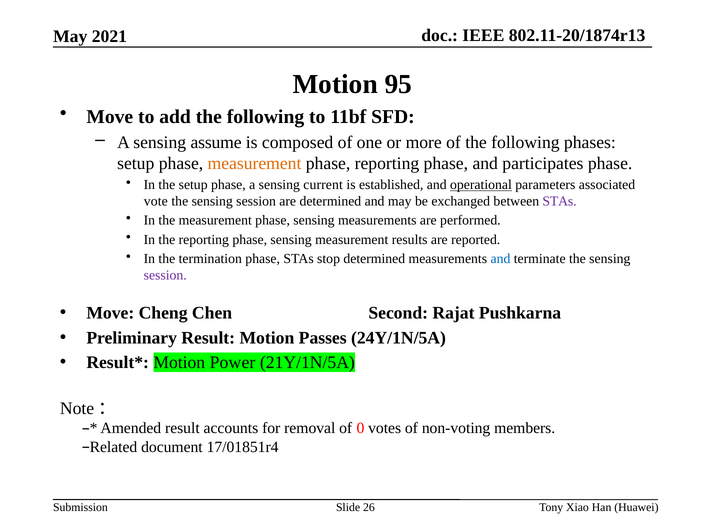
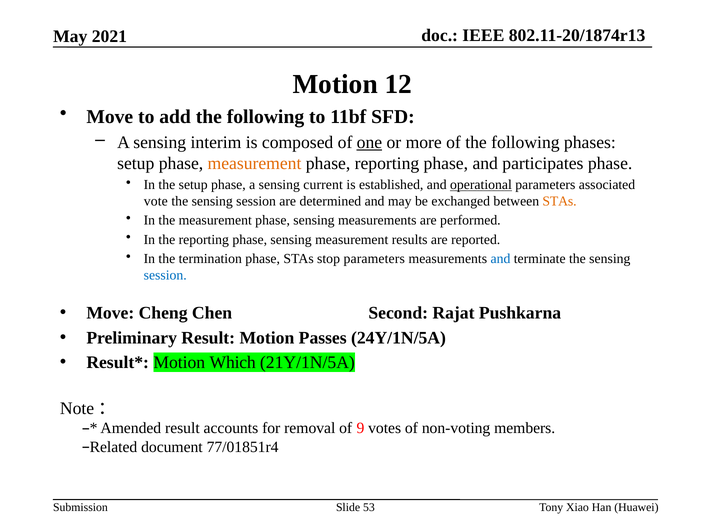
95: 95 -> 12
assume: assume -> interim
one underline: none -> present
STAs at (560, 201) colour: purple -> orange
stop determined: determined -> parameters
session at (165, 275) colour: purple -> blue
Power: Power -> Which
0: 0 -> 9
17/01851r4: 17/01851r4 -> 77/01851r4
26: 26 -> 53
